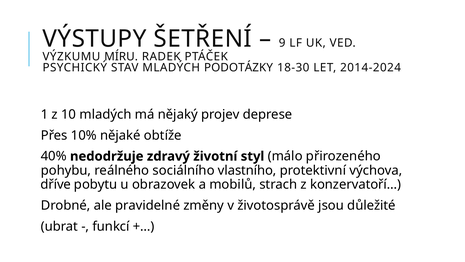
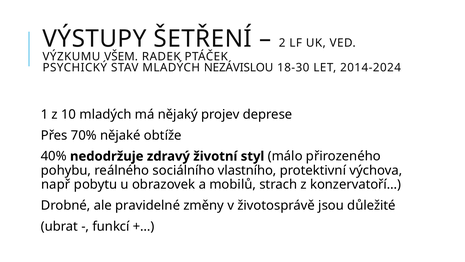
9: 9 -> 2
MÍRU: MÍRU -> VŠEM
PODOTÁZKY: PODOTÁZKY -> NEZÁVISLOU
10%: 10% -> 70%
dříve: dříve -> např
